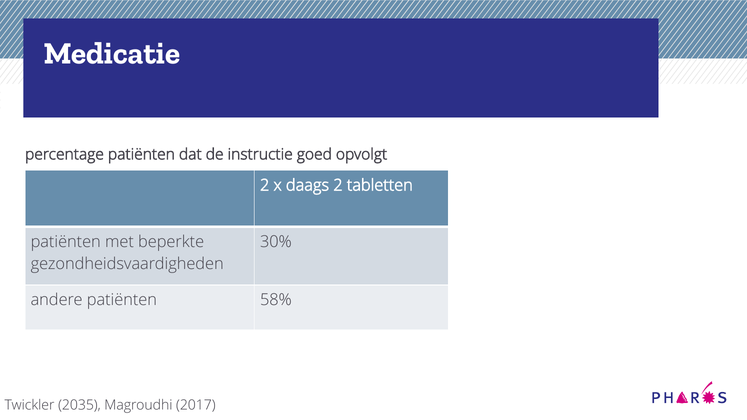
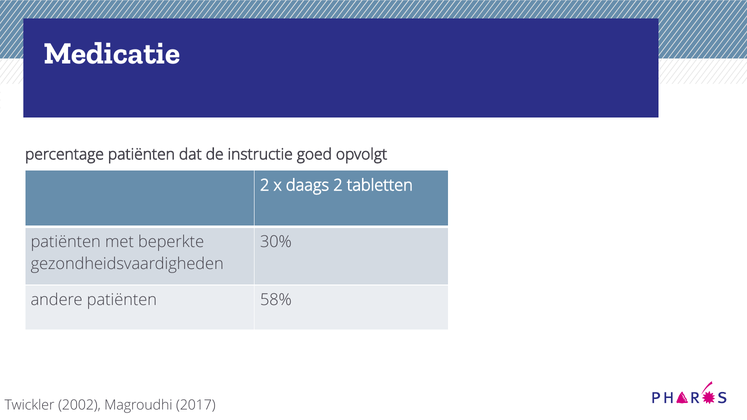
2035: 2035 -> 2002
